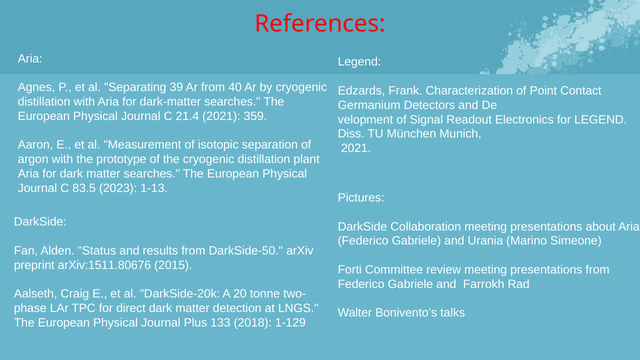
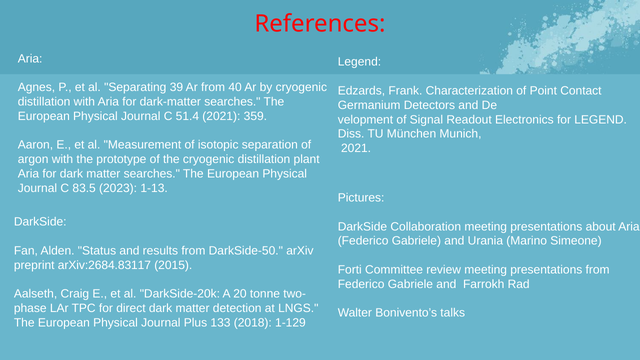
21.4: 21.4 -> 51.4
arXiv:1511.80676: arXiv:1511.80676 -> arXiv:2684.83117
